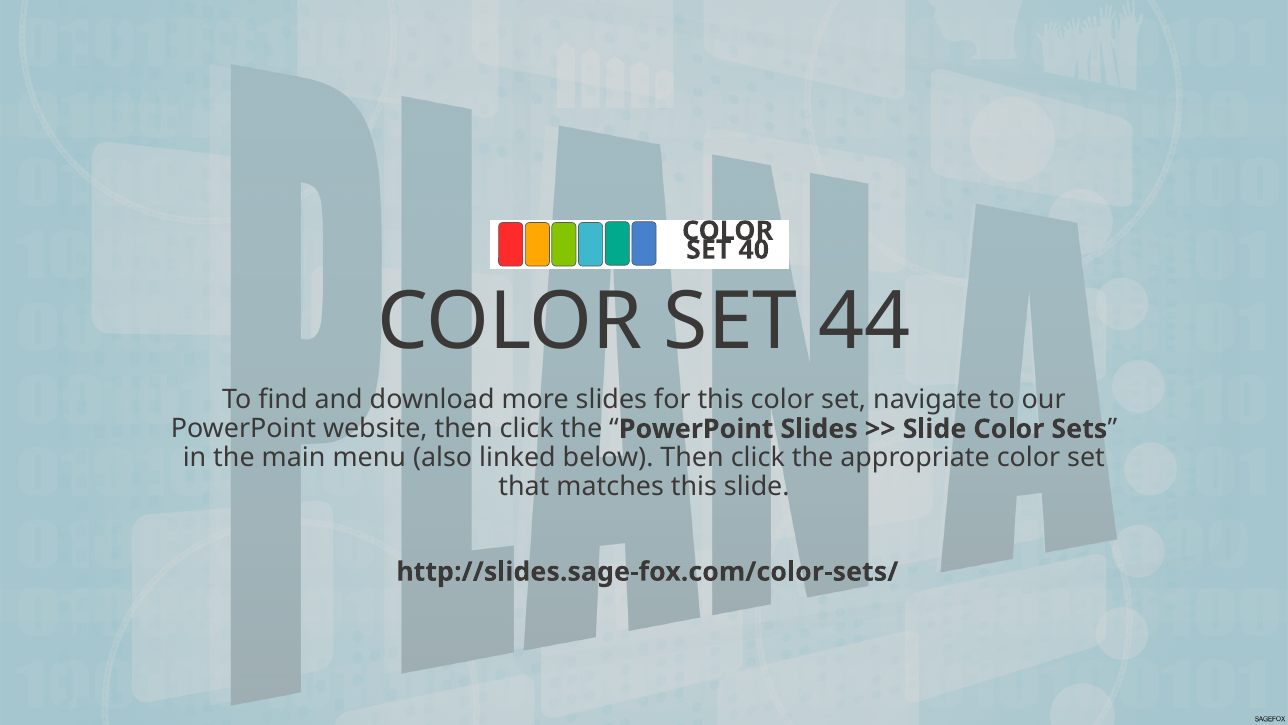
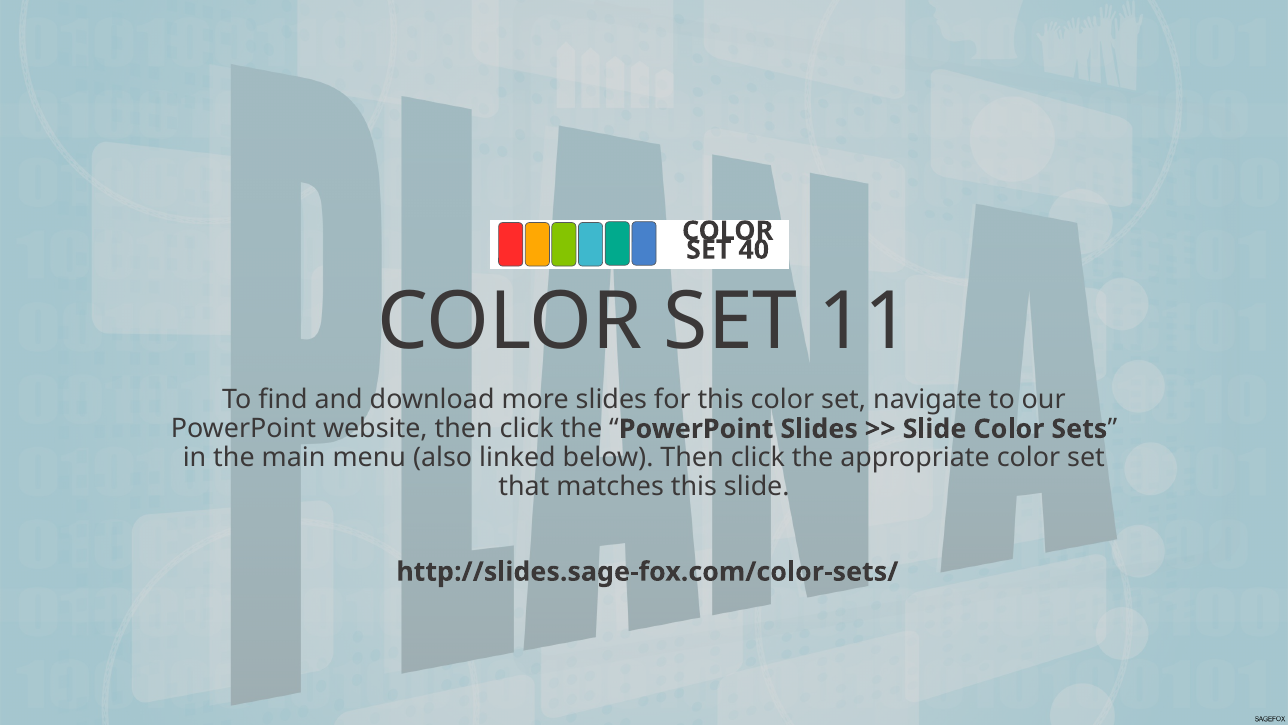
44: 44 -> 11
